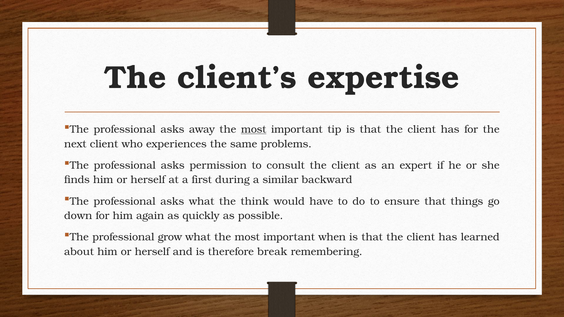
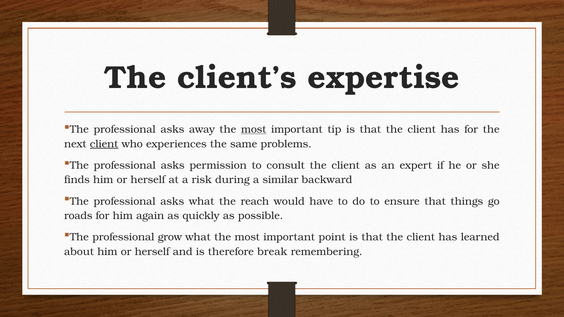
client at (104, 144) underline: none -> present
first: first -> risk
think: think -> reach
down: down -> roads
when: when -> point
